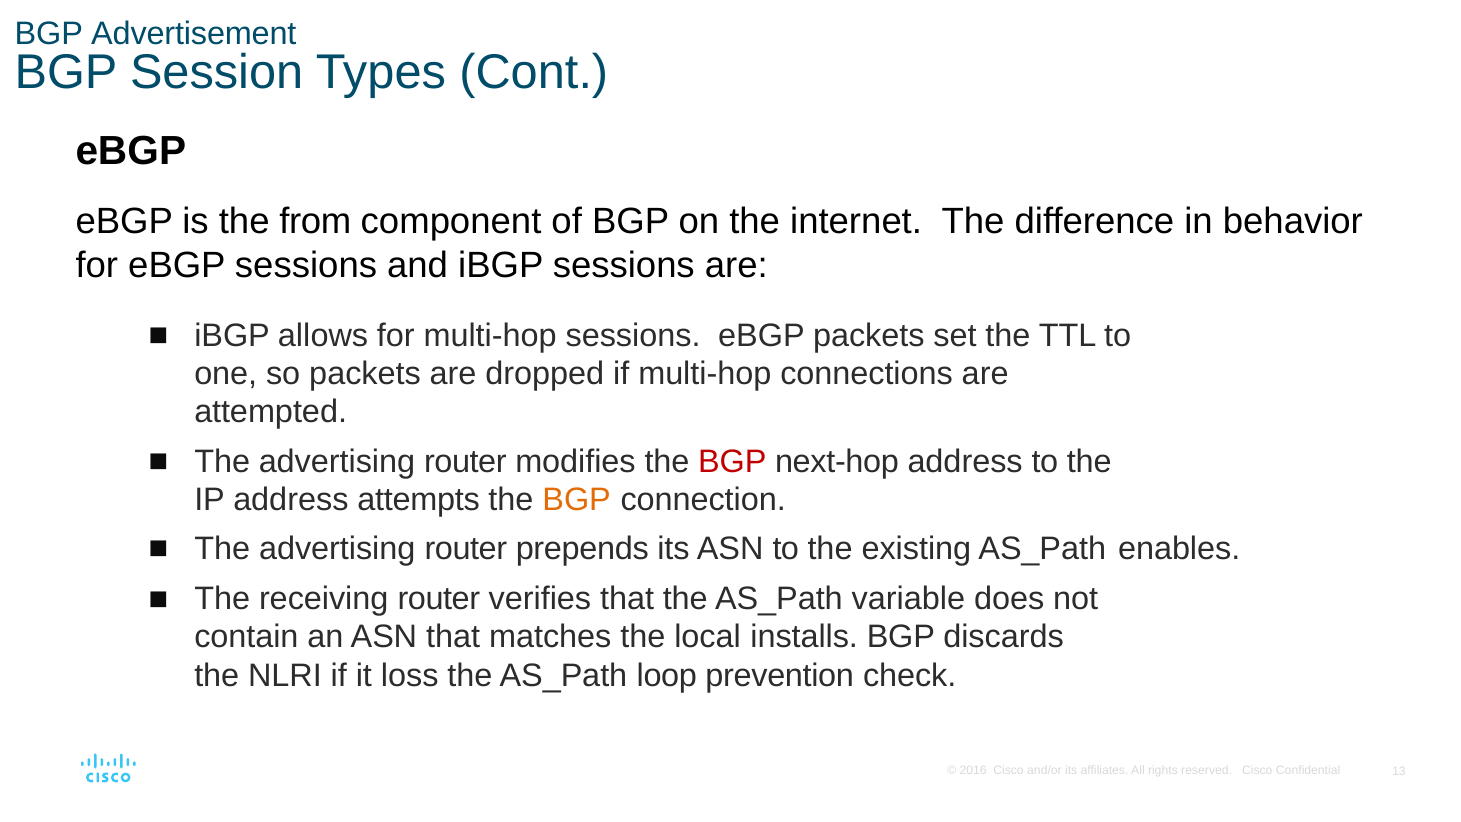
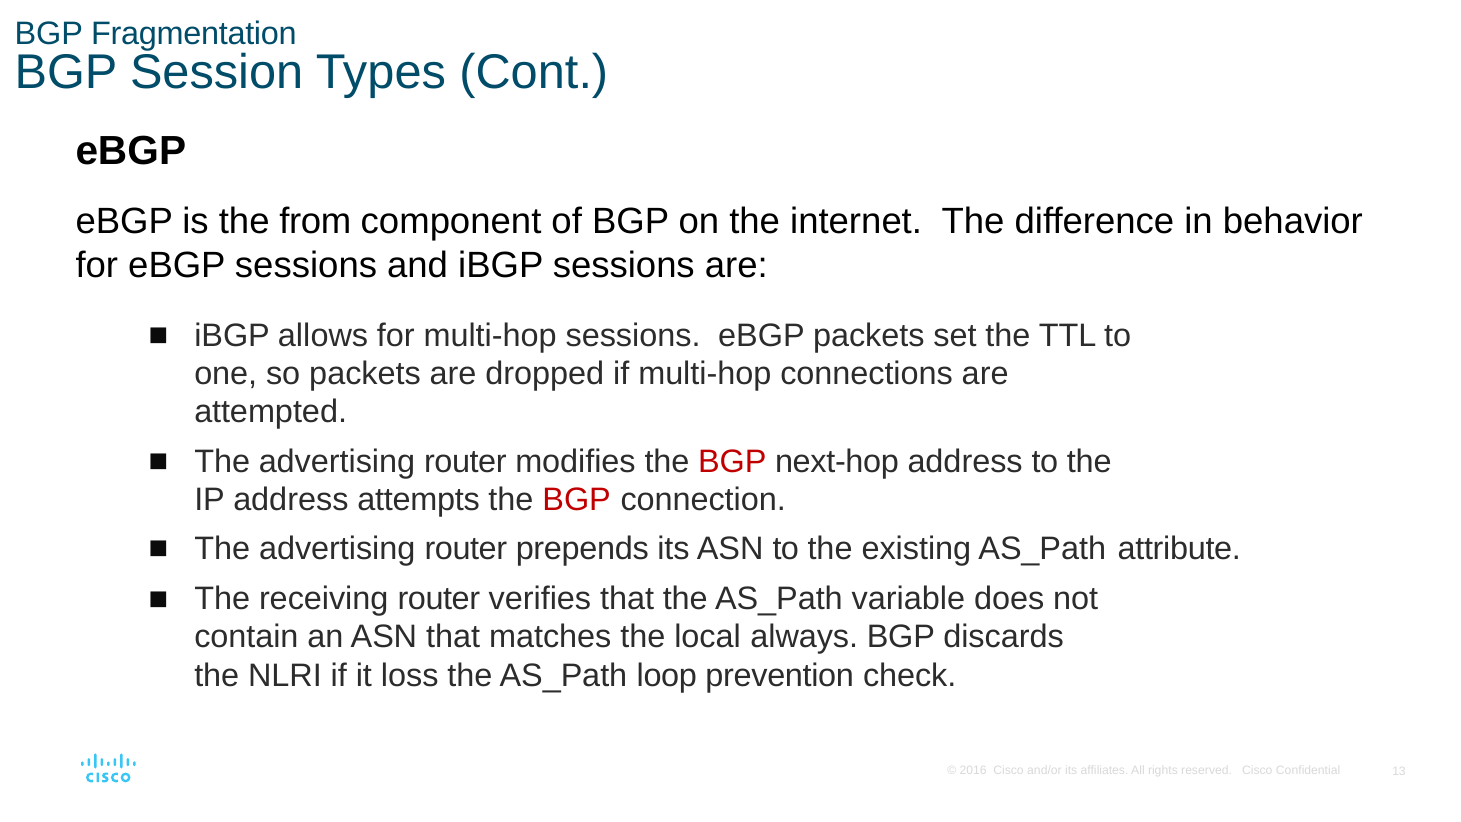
Advertisement: Advertisement -> Fragmentation
BGP at (577, 500) colour: orange -> red
enables: enables -> attribute
installs: installs -> always
